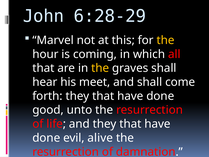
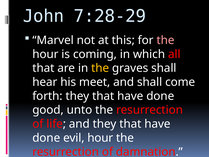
6:28-29: 6:28-29 -> 7:28-29
the at (166, 40) colour: yellow -> pink
evil alive: alive -> hour
